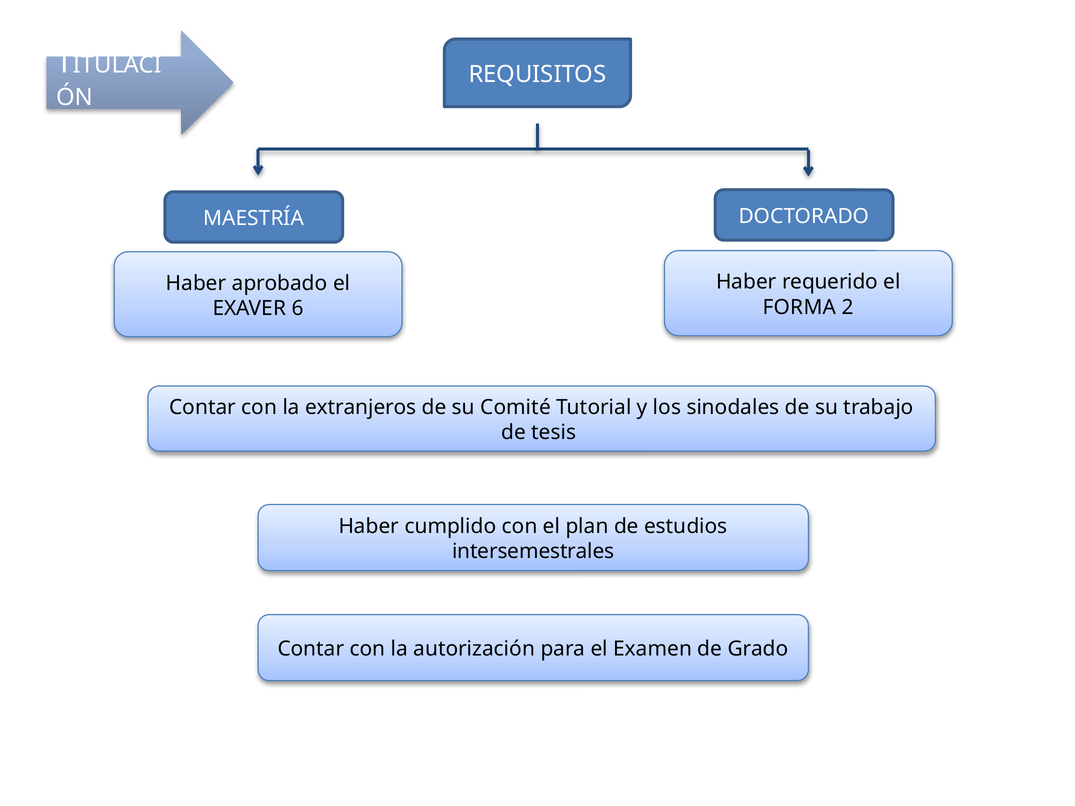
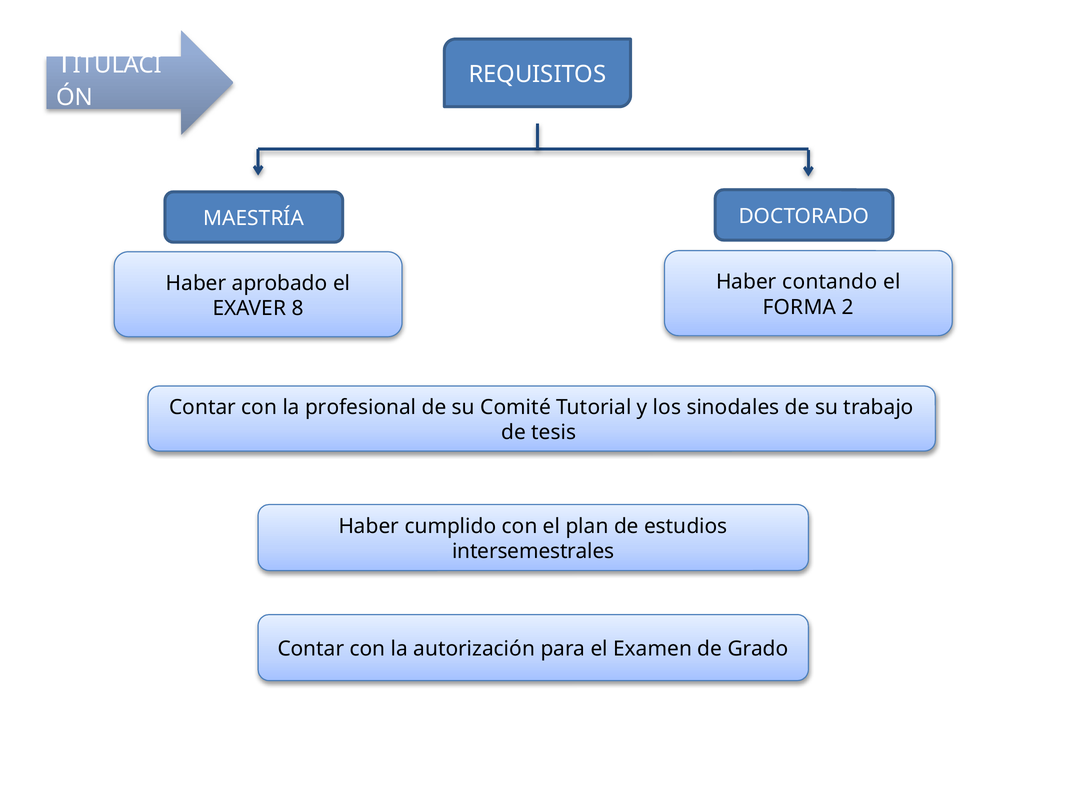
requerido: requerido -> contando
6: 6 -> 8
extranjeros: extranjeros -> profesional
